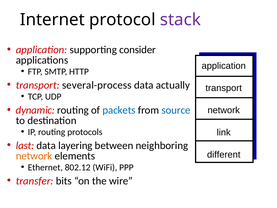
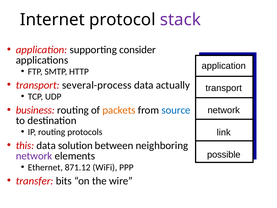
dynamic: dynamic -> business
packets colour: blue -> orange
last: last -> this
layering: layering -> solution
different: different -> possible
network at (34, 156) colour: orange -> purple
802.12: 802.12 -> 871.12
